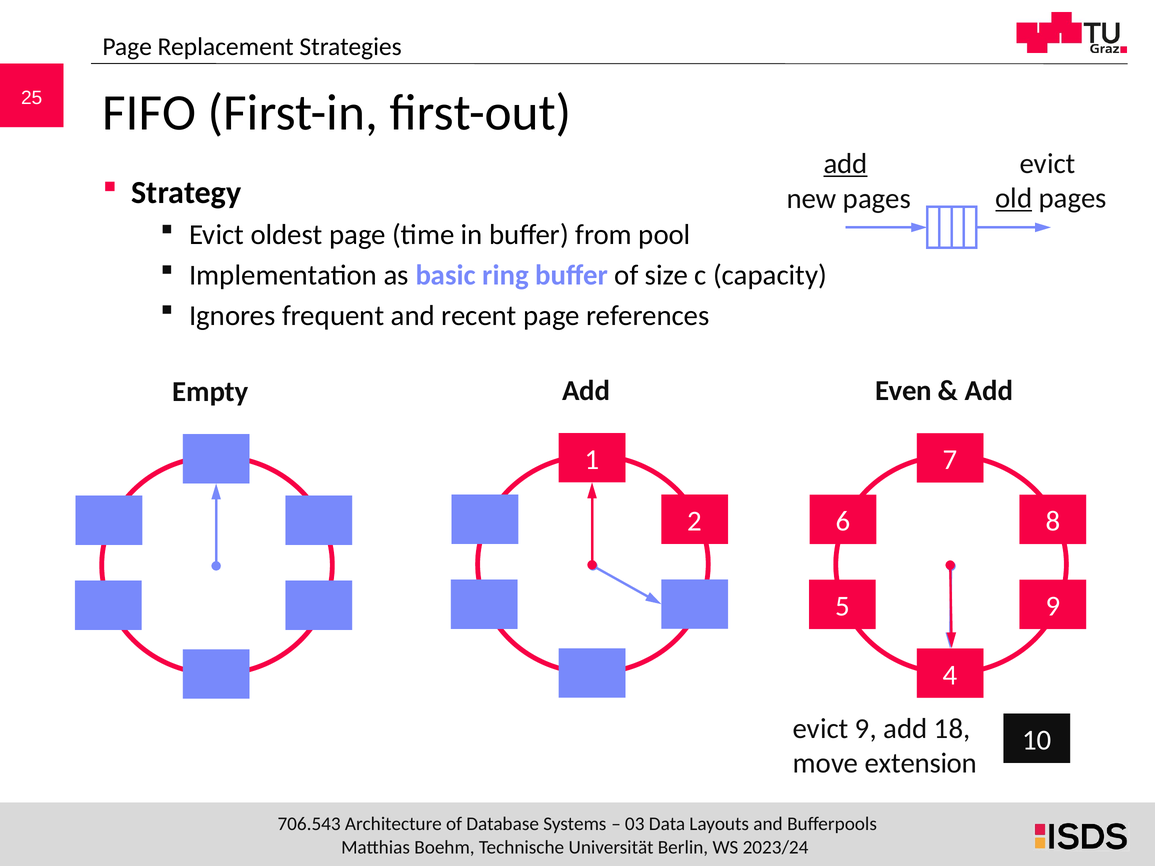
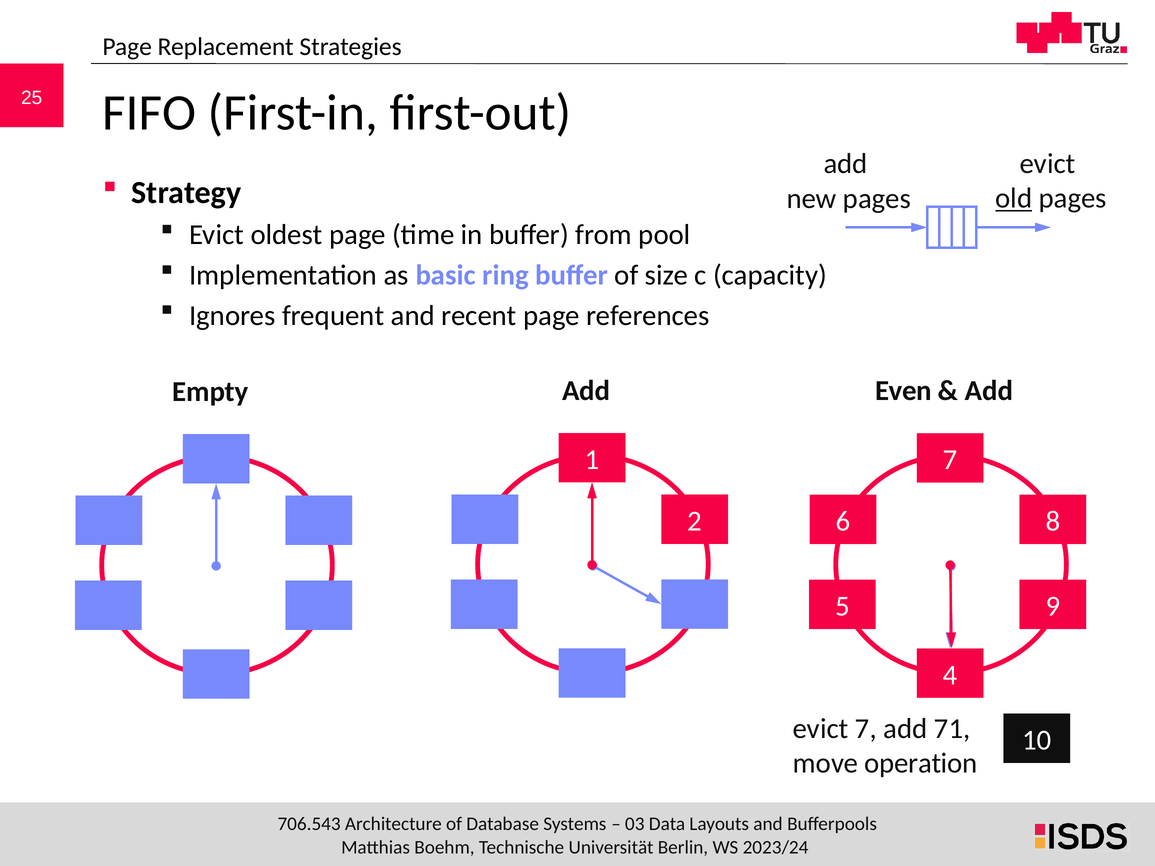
add at (846, 164) underline: present -> none
evict 9: 9 -> 7
18: 18 -> 71
extension: extension -> operation
